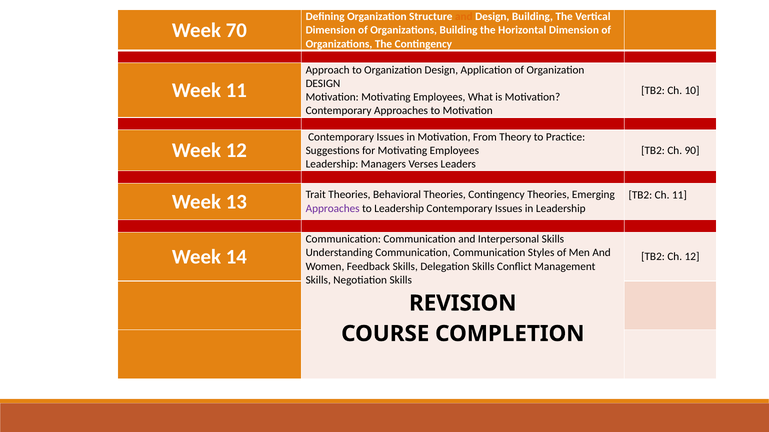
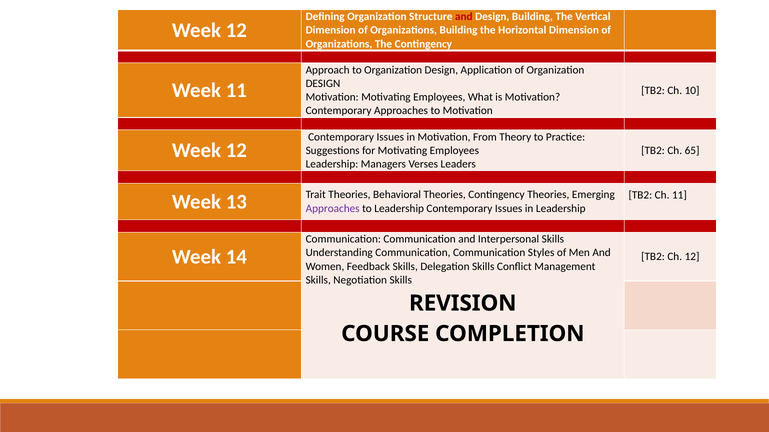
and at (464, 17) colour: orange -> red
70 at (236, 30): 70 -> 12
90: 90 -> 65
